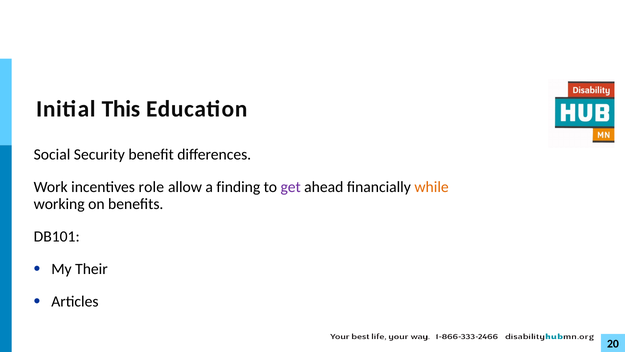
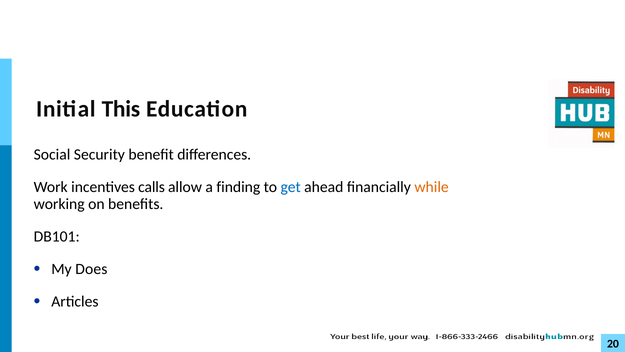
role: role -> calls
get colour: purple -> blue
Their: Their -> Does
